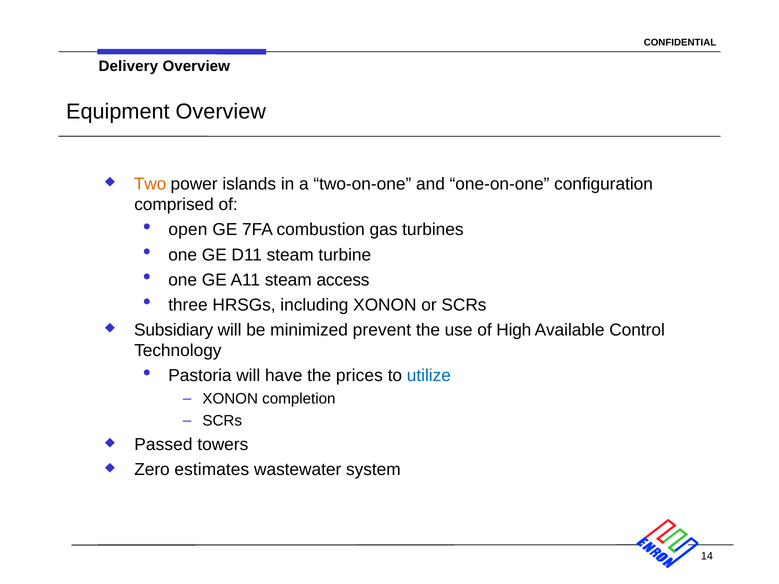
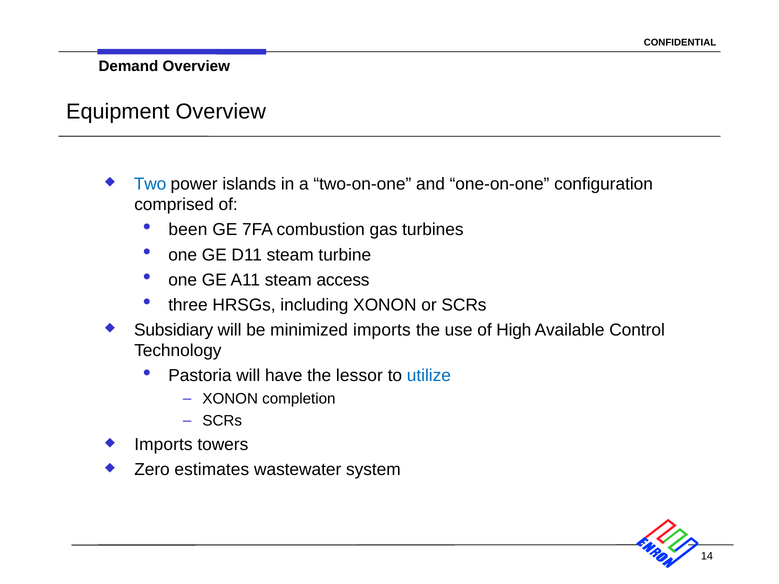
Delivery: Delivery -> Demand
Two colour: orange -> blue
open: open -> been
minimized prevent: prevent -> imports
prices: prices -> lessor
Passed at (163, 445): Passed -> Imports
